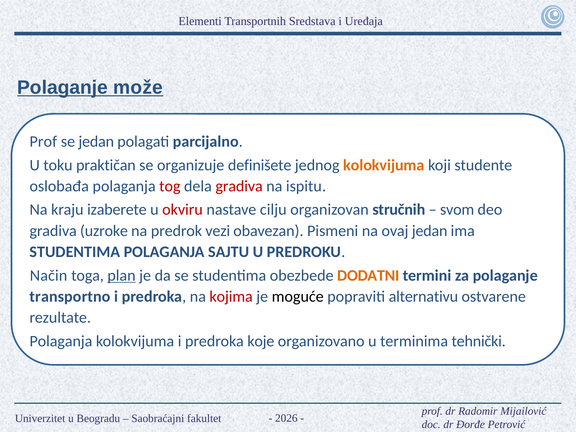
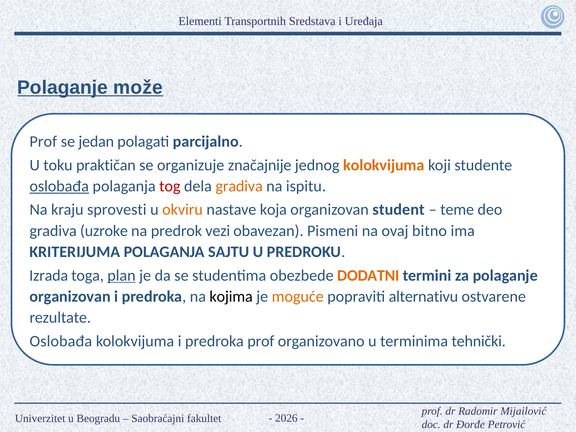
definišete: definišete -> značajnije
oslobađa at (59, 186) underline: none -> present
gradiva at (239, 186) colour: red -> orange
izaberete: izaberete -> sprovesti
okviru colour: red -> orange
cilju: cilju -> koja
stručnih: stručnih -> student
svom: svom -> teme
ovaj jedan: jedan -> bitno
STUDENTIMA at (75, 252): STUDENTIMA -> KRITERIJUMA
Način: Način -> Izrada
transportno at (70, 297): transportno -> organizovan
kojima colour: red -> black
moguće colour: black -> orange
Polaganja at (61, 341): Polaganja -> Oslobađa
predroka koje: koje -> prof
